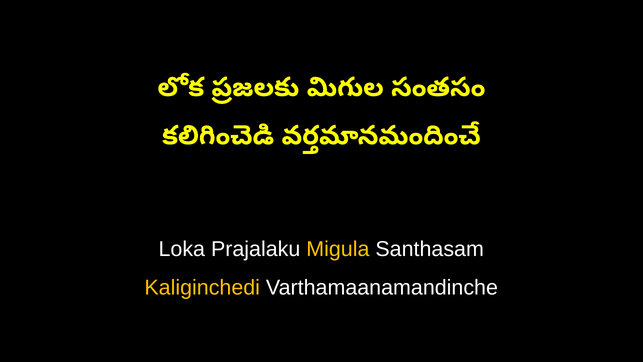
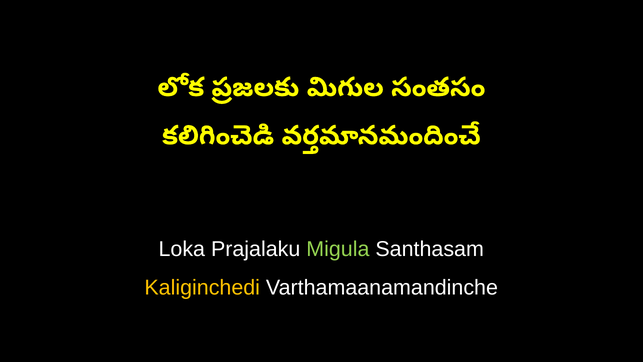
Migula colour: yellow -> light green
